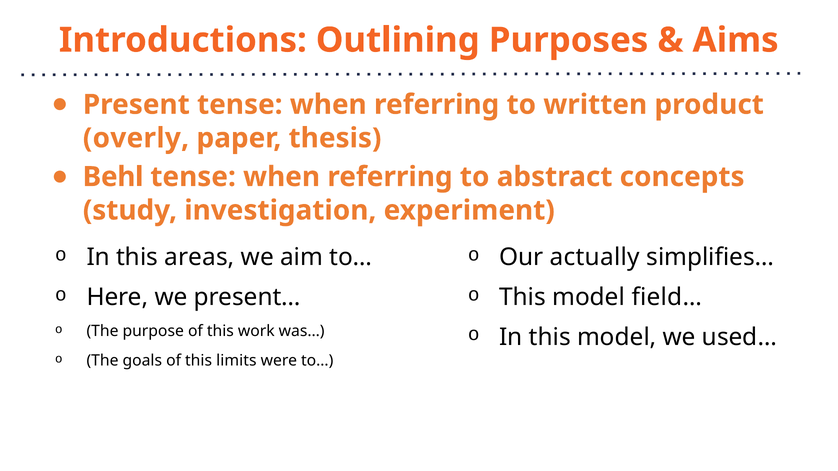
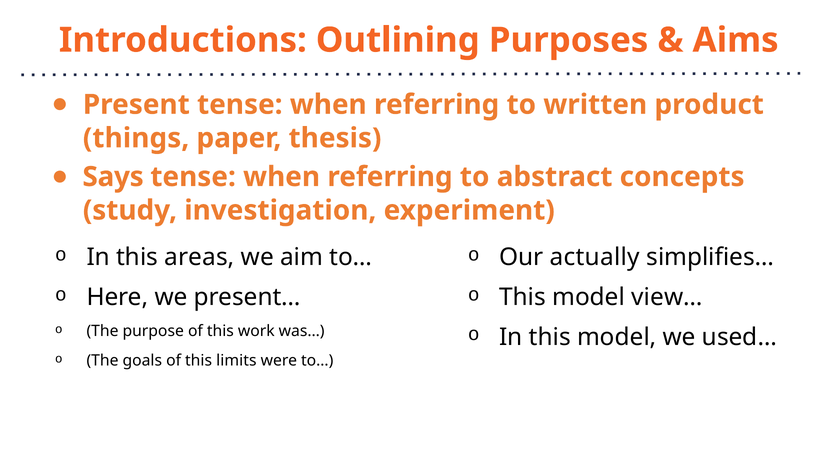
overly: overly -> things
Behl: Behl -> Says
field…: field… -> view…
